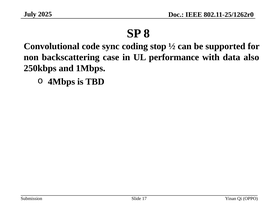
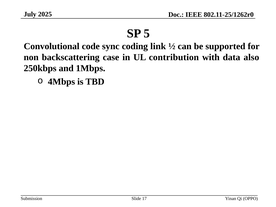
8: 8 -> 5
stop: stop -> link
performance: performance -> contribution
